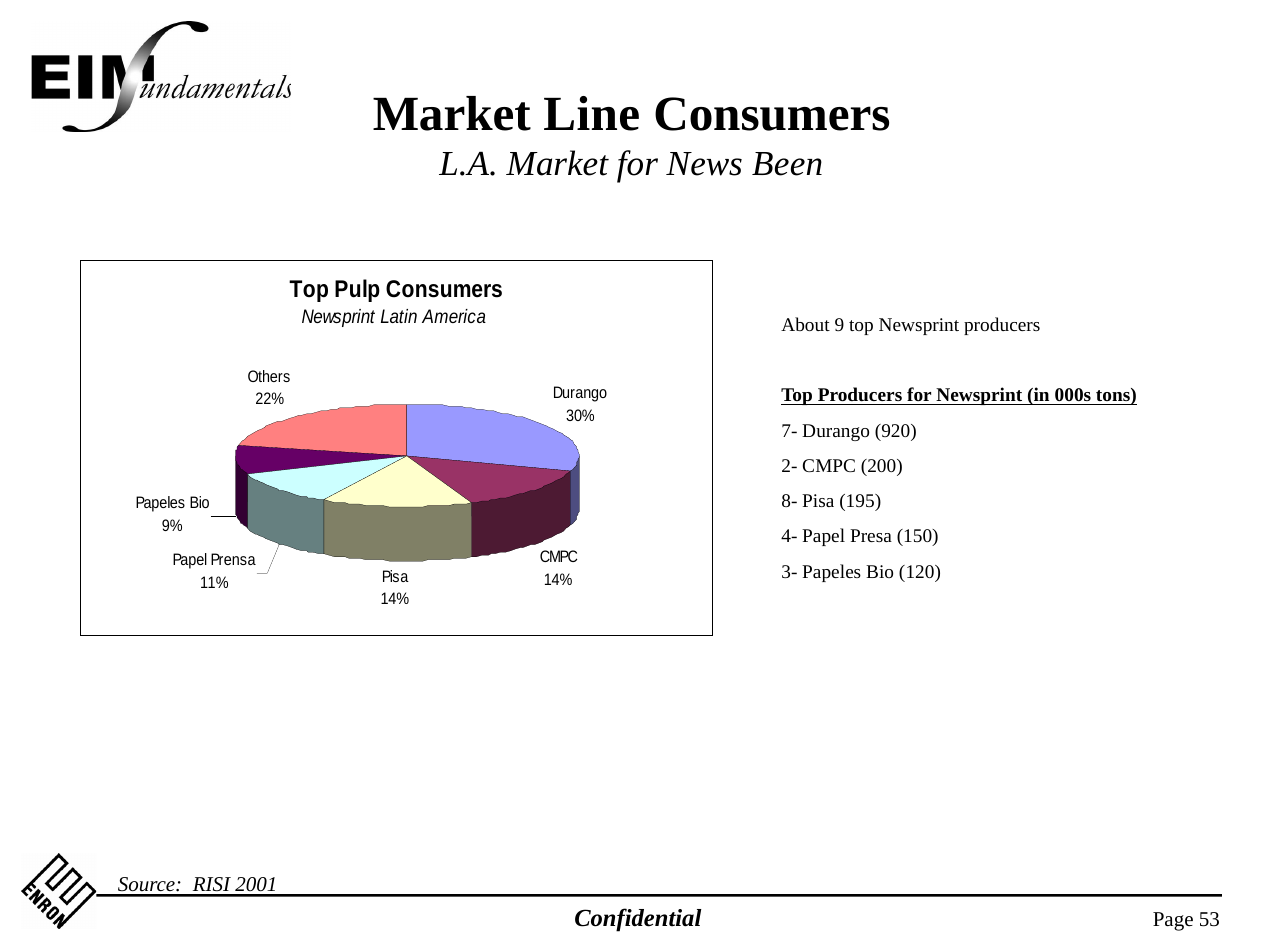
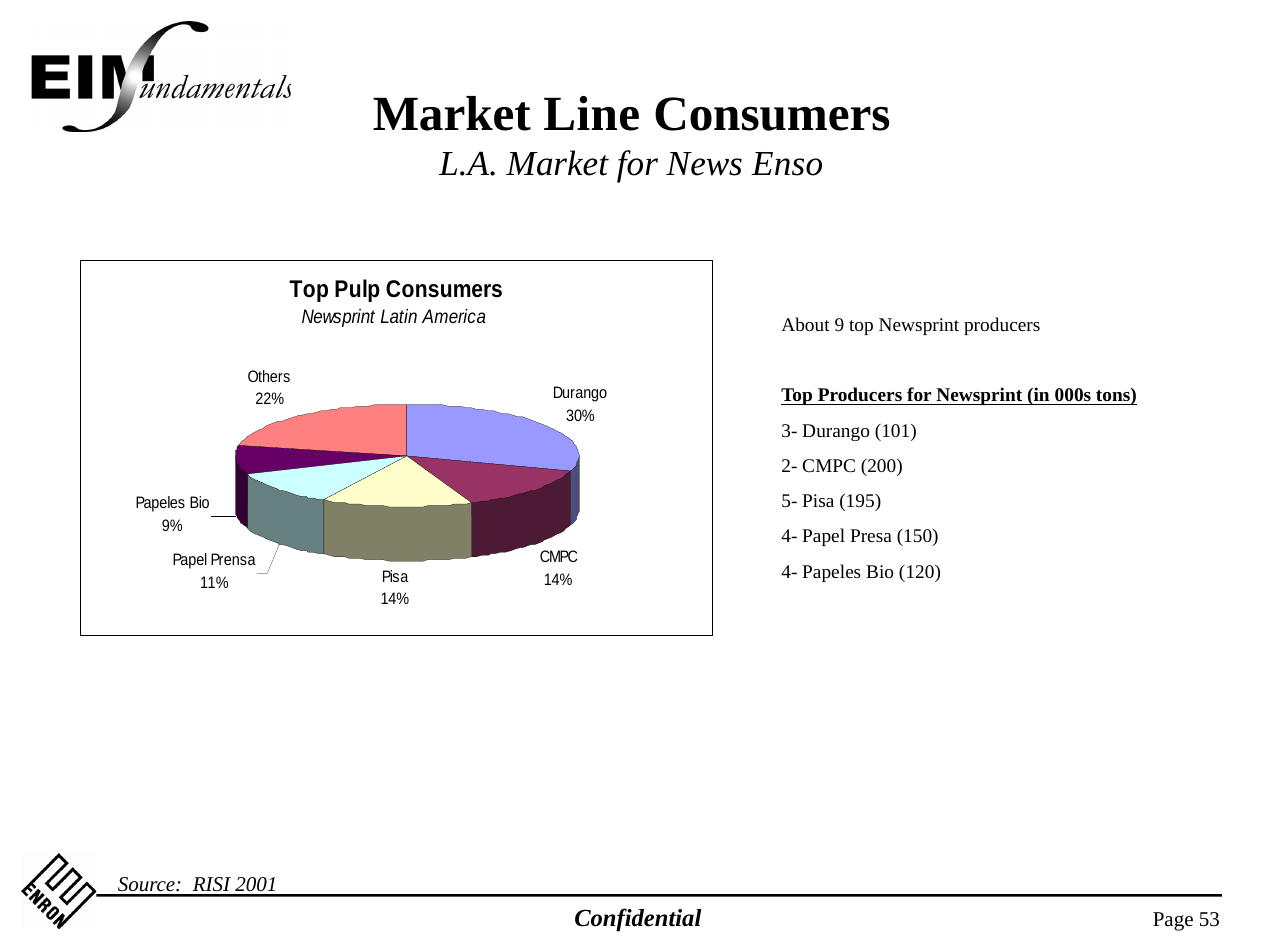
Been: Been -> Enso
7-: 7- -> 3-
920: 920 -> 101
8-: 8- -> 5-
3- at (789, 572): 3- -> 4-
